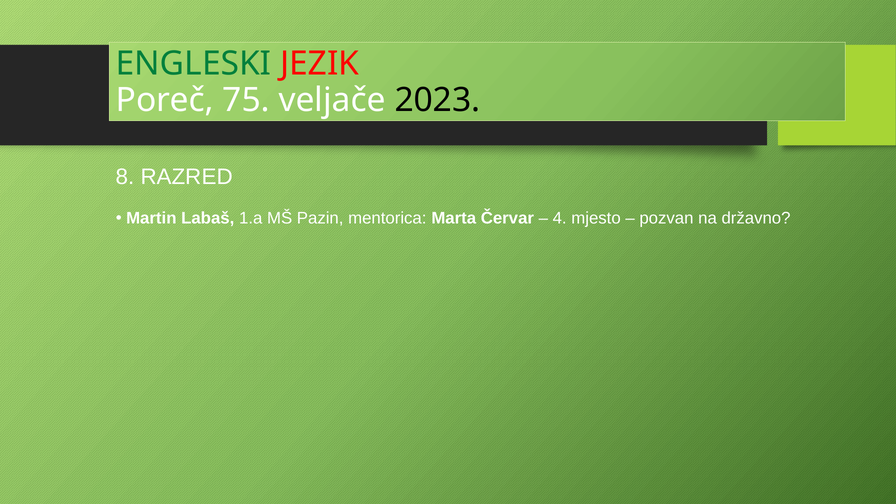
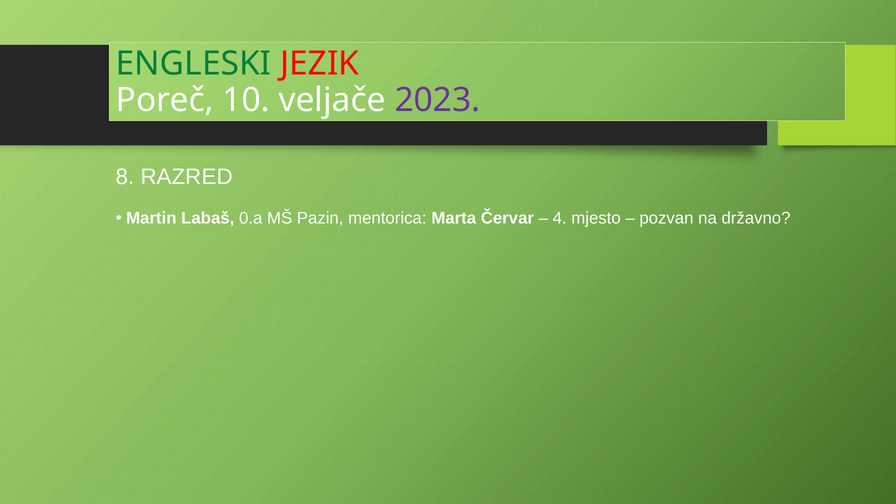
75: 75 -> 10
2023 colour: black -> purple
1.a: 1.a -> 0.a
